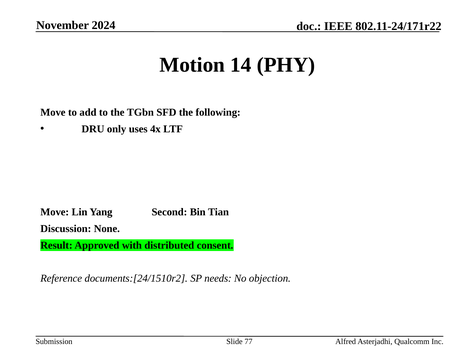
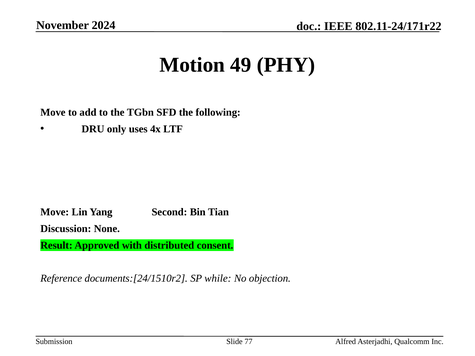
14: 14 -> 49
needs: needs -> while
